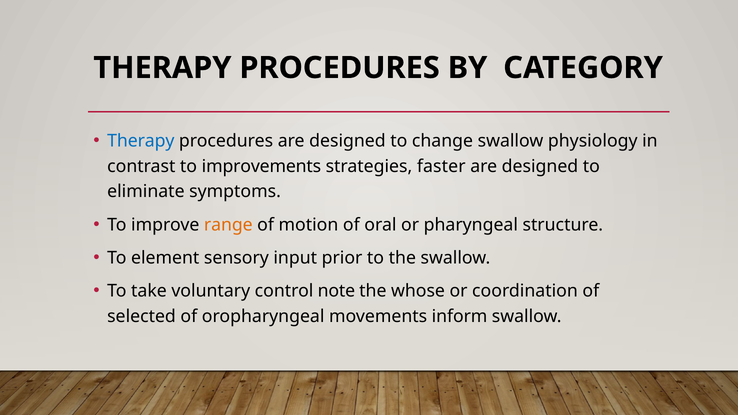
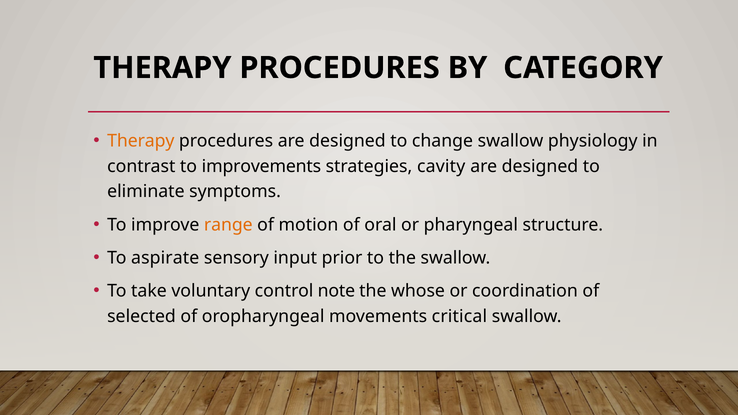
Therapy at (141, 141) colour: blue -> orange
faster: faster -> cavity
element: element -> aspirate
inform: inform -> critical
